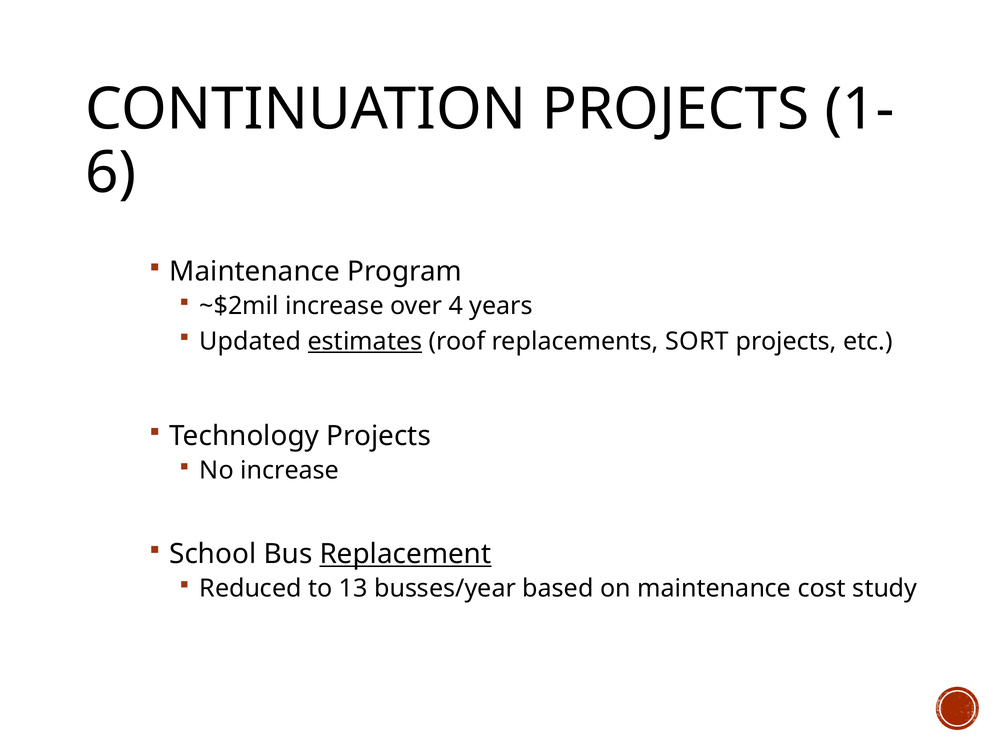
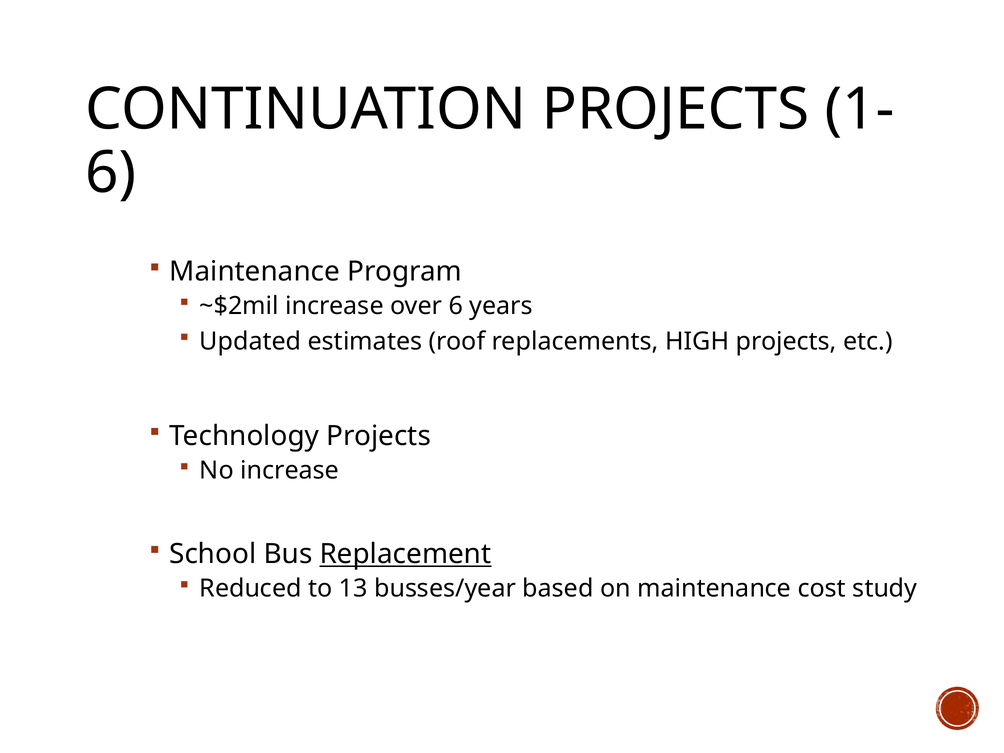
over 4: 4 -> 6
estimates underline: present -> none
SORT: SORT -> HIGH
